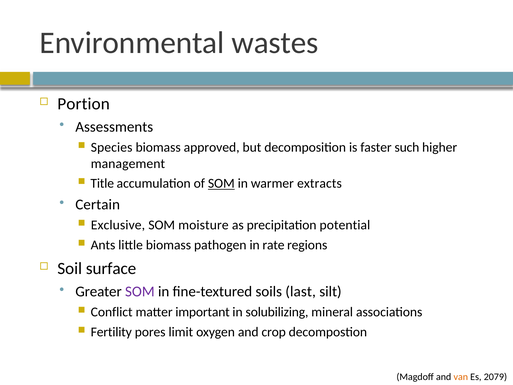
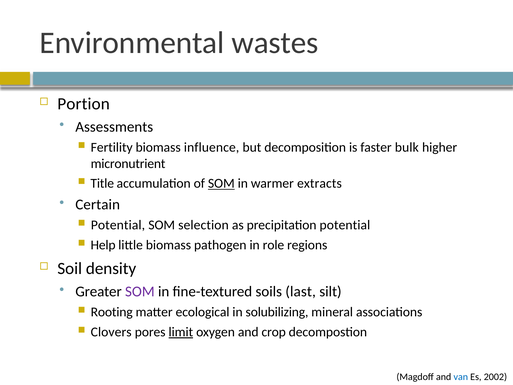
Species: Species -> Fertility
approved: approved -> influence
such: such -> bulk
management: management -> micronutrient
Exclusive at (118, 225): Exclusive -> Potential
moisture: moisture -> selection
Ants: Ants -> Help
rate: rate -> role
surface: surface -> density
Conflict: Conflict -> Rooting
important: important -> ecological
Fertility: Fertility -> Clovers
limit underline: none -> present
van colour: orange -> blue
2079: 2079 -> 2002
